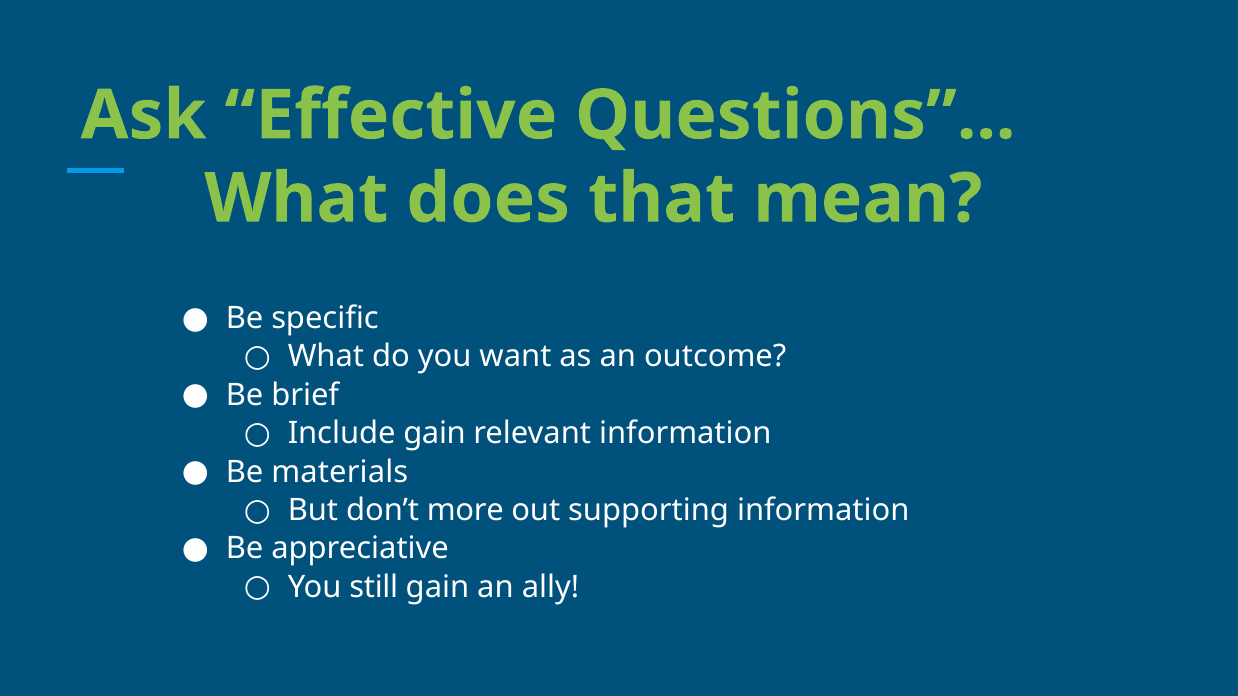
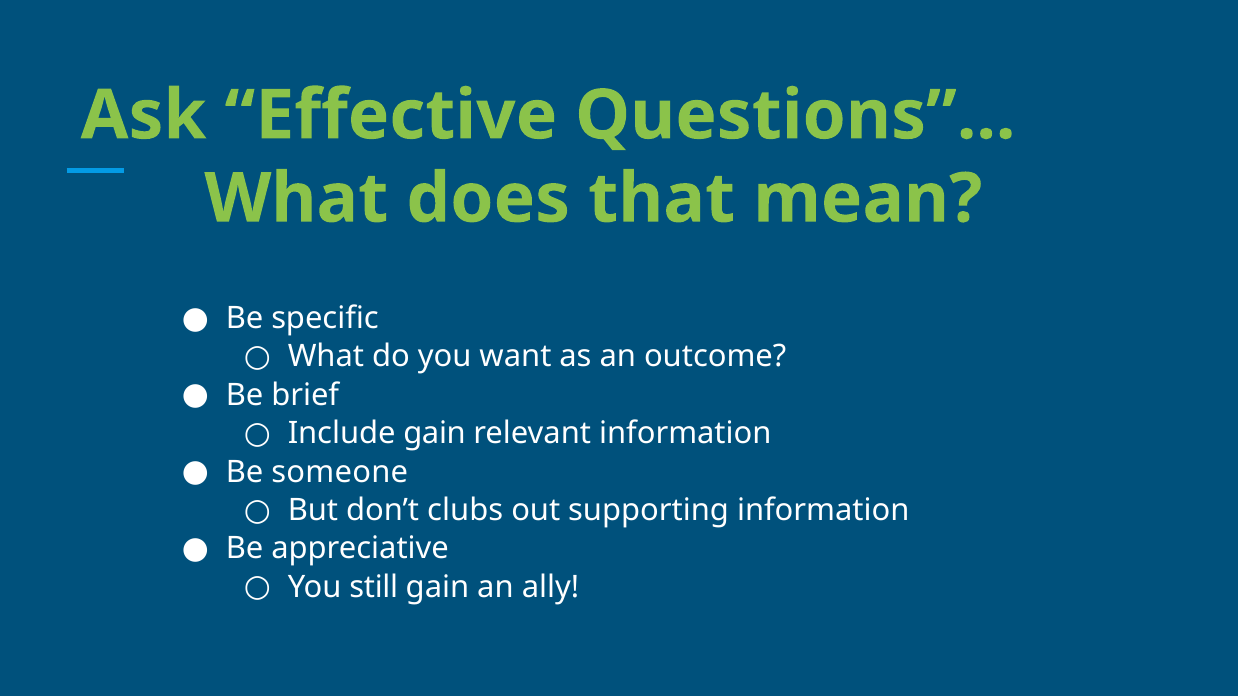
materials: materials -> someone
more: more -> clubs
